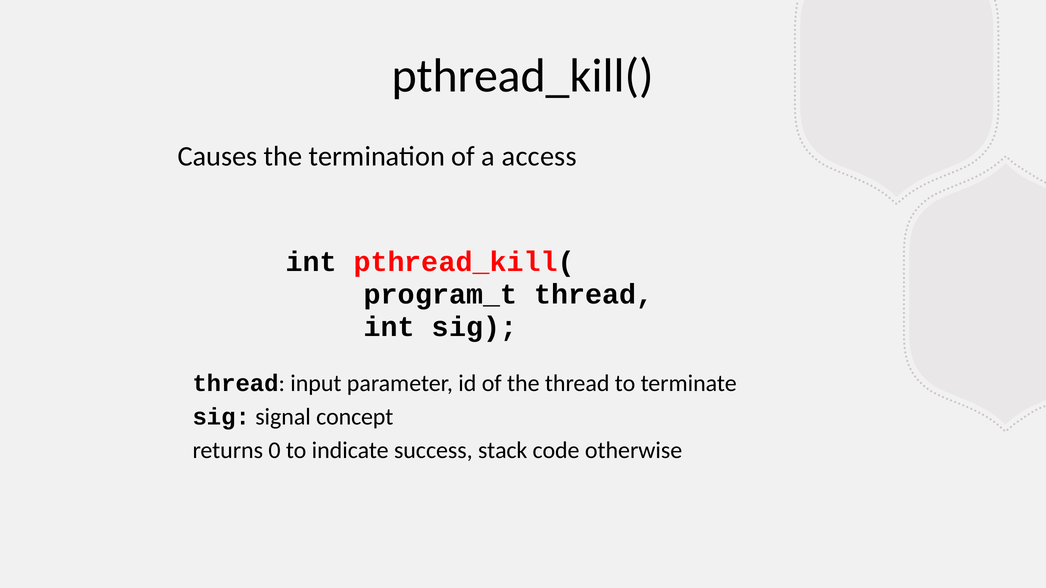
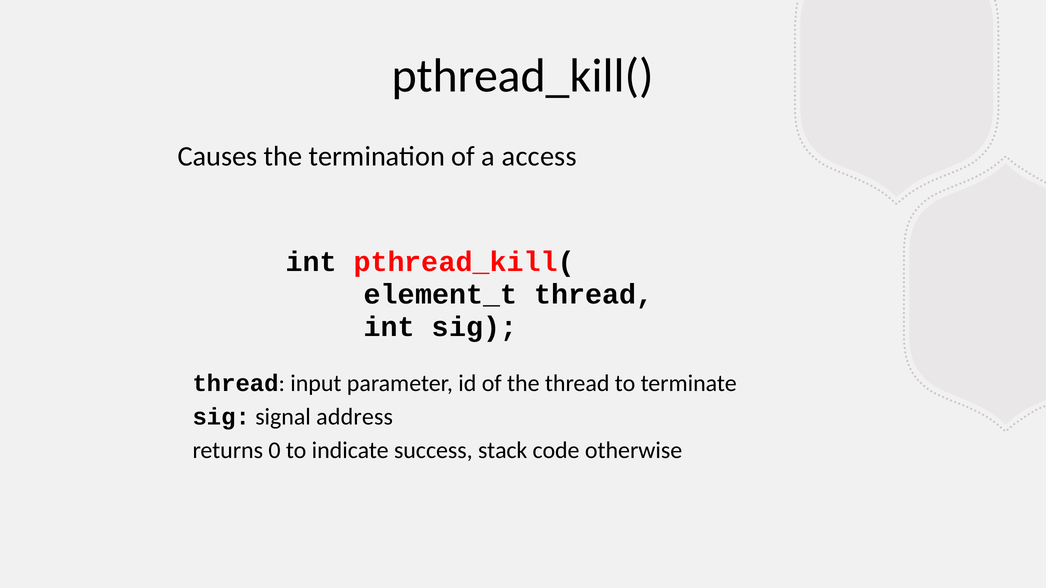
program_t: program_t -> element_t
concept: concept -> address
